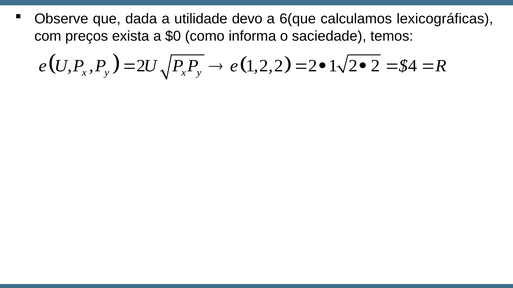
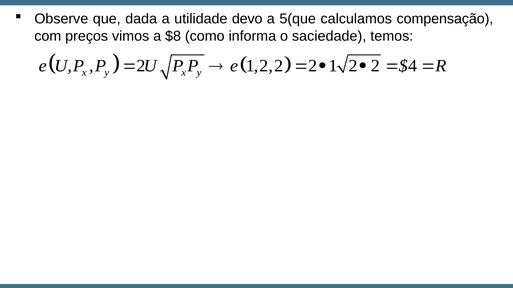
6(que: 6(que -> 5(que
lexicográficas: lexicográficas -> compensação
exista: exista -> vimos
$0: $0 -> $8
